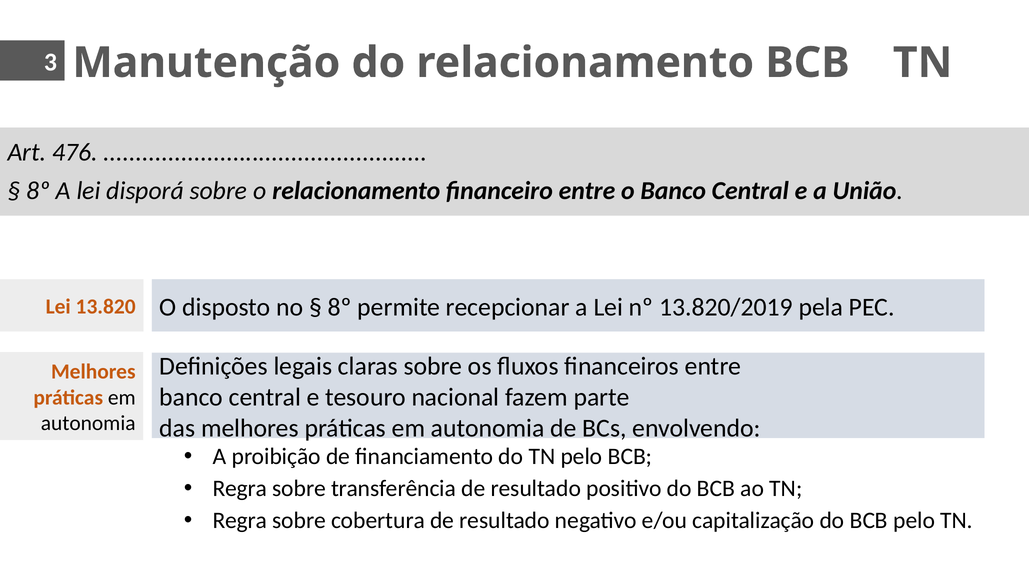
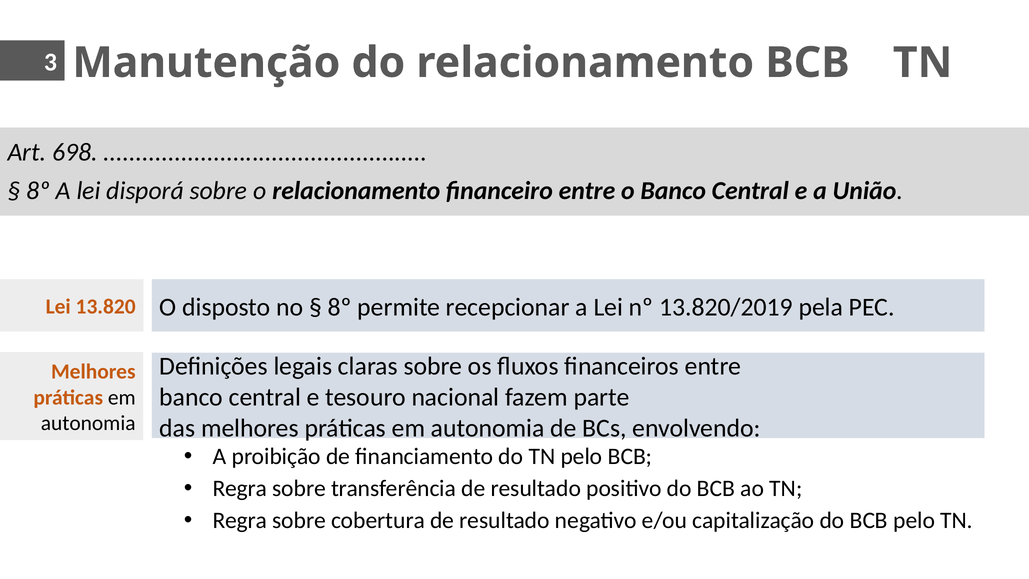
476: 476 -> 698
